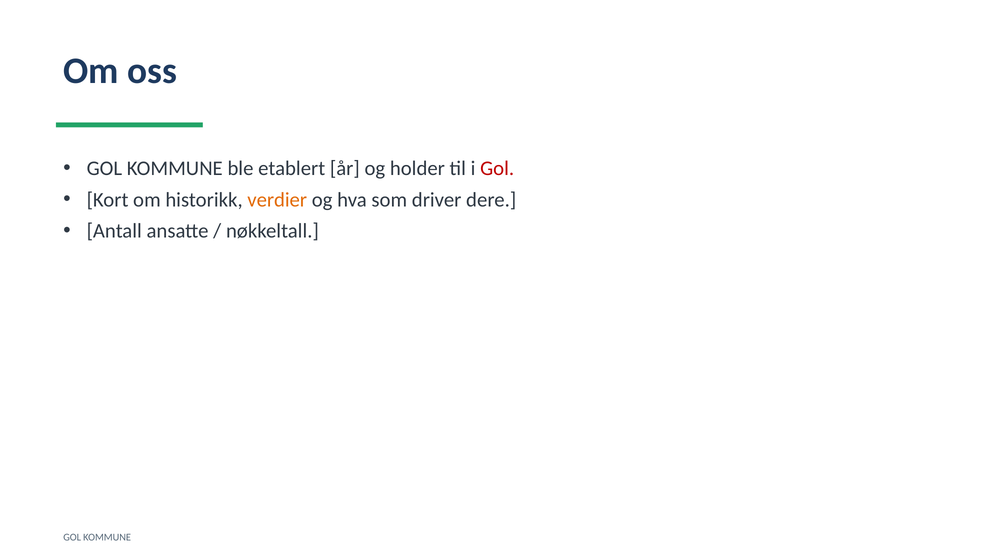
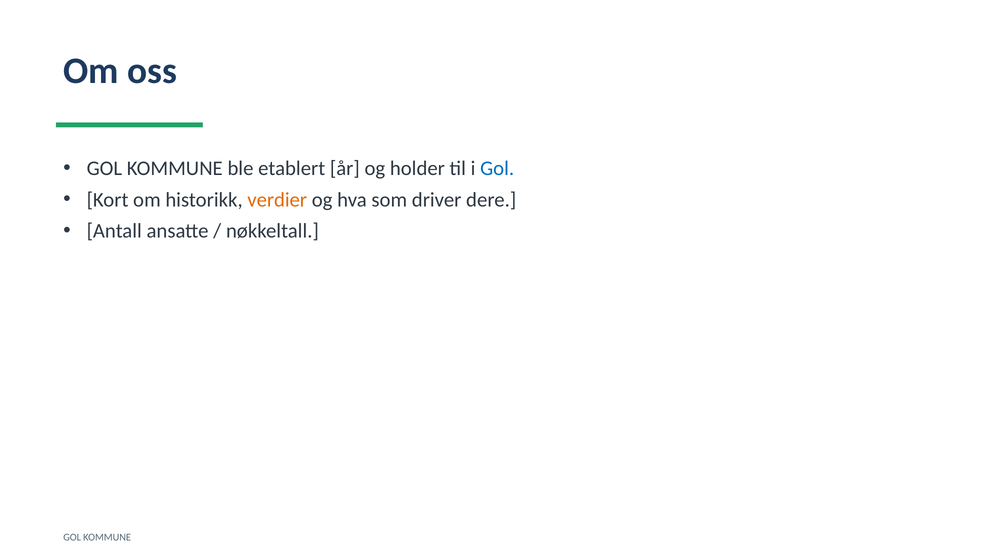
Gol at (497, 169) colour: red -> blue
